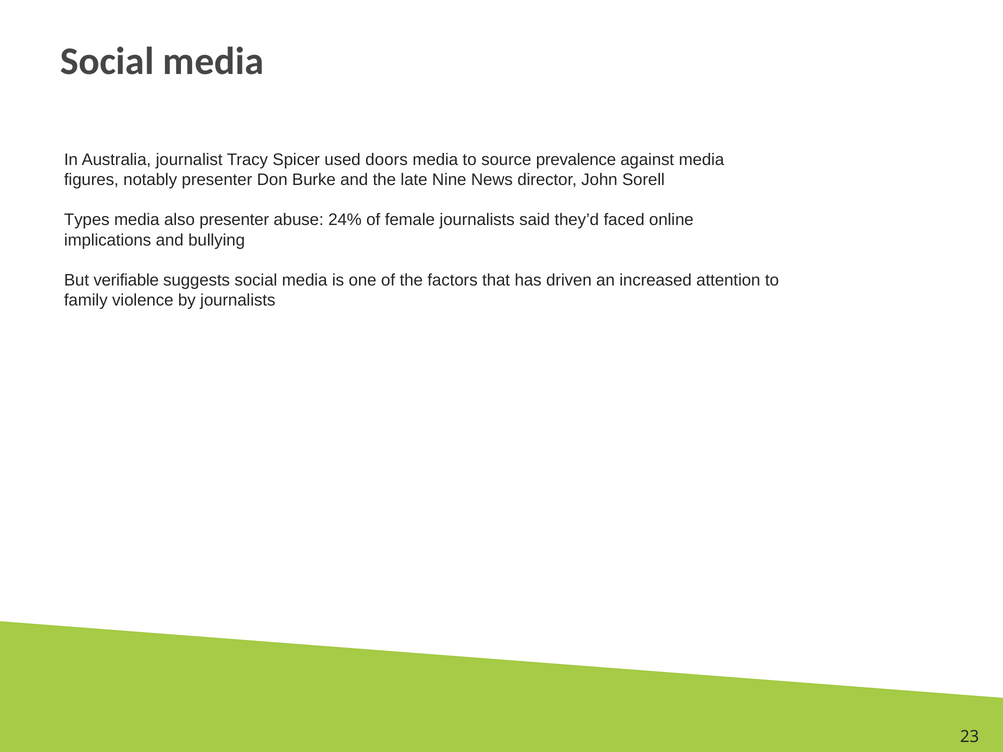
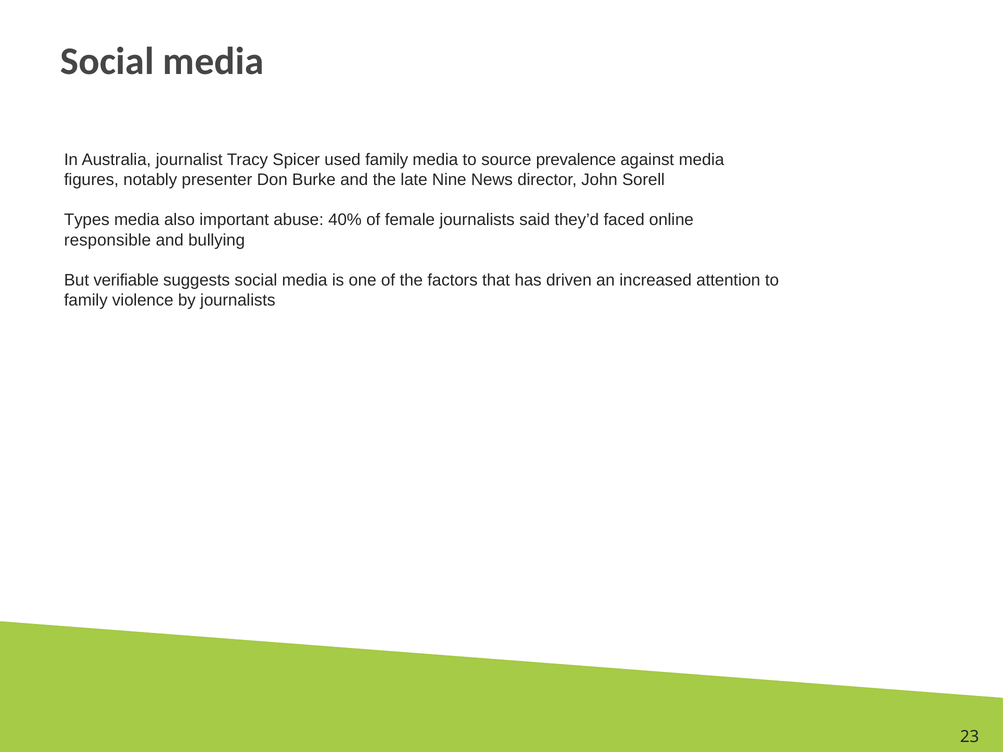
used doors: doors -> family
also presenter: presenter -> important
24%: 24% -> 40%
implications: implications -> responsible
